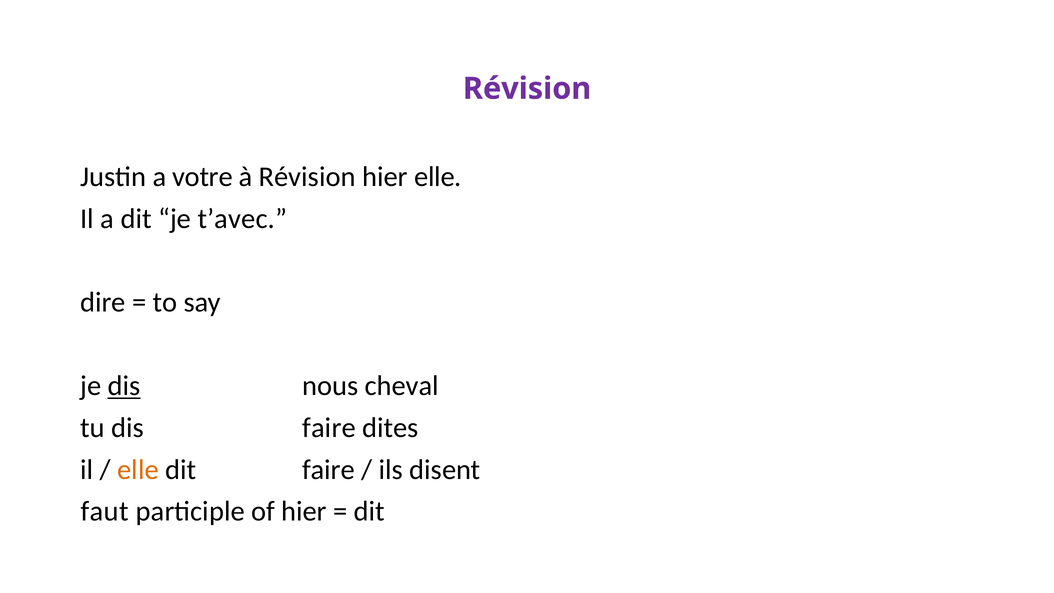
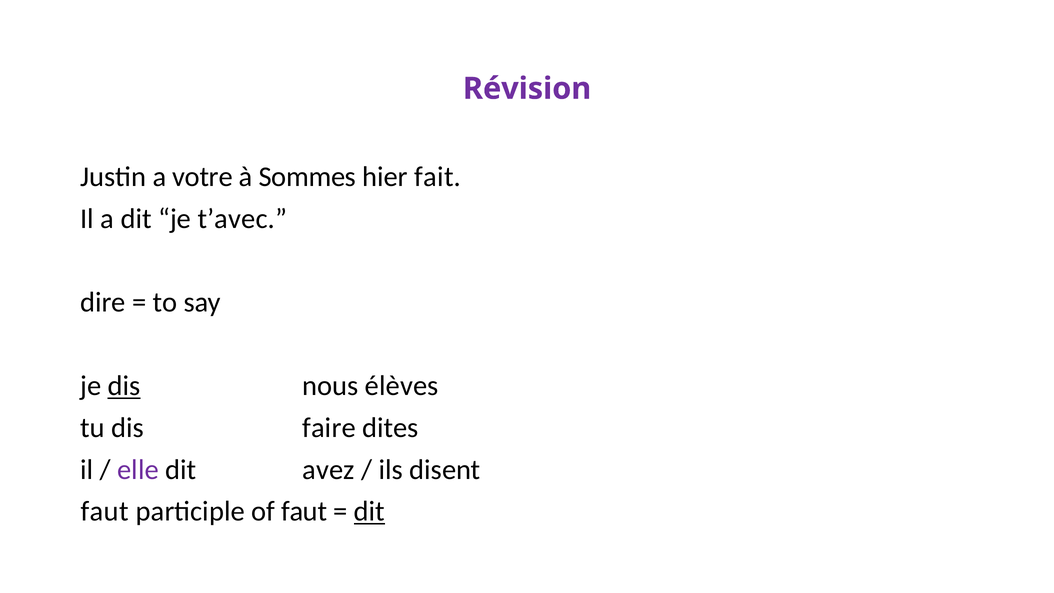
à Révision: Révision -> Sommes
hier elle: elle -> fait
cheval: cheval -> élèves
elle at (138, 470) colour: orange -> purple
dit faire: faire -> avez
of hier: hier -> faut
dit at (369, 511) underline: none -> present
